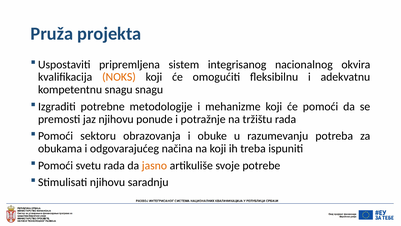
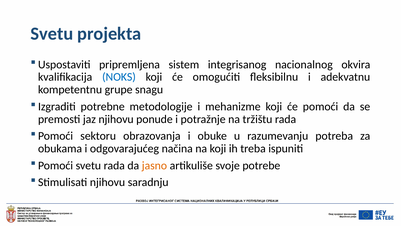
Pruža at (52, 34): Pruža -> Svetu
NOKS colour: orange -> blue
kompetentnu snagu: snagu -> grupe
